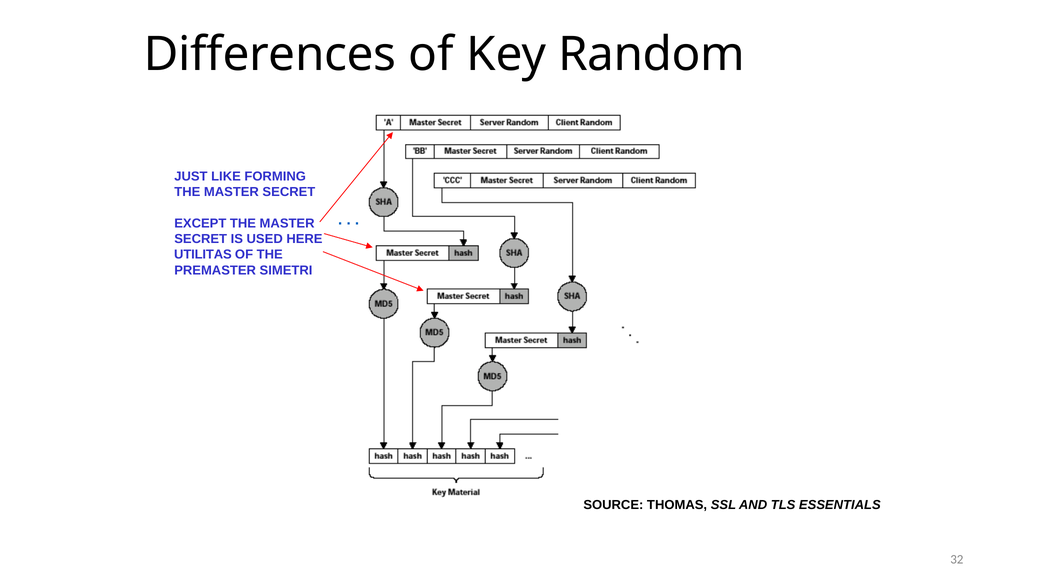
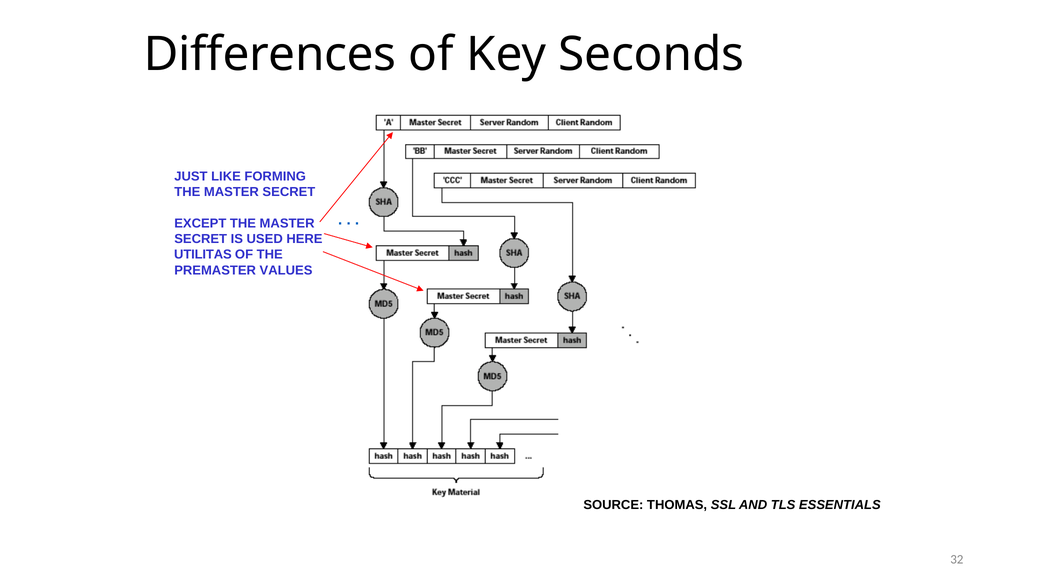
Random: Random -> Seconds
SIMETRI: SIMETRI -> VALUES
